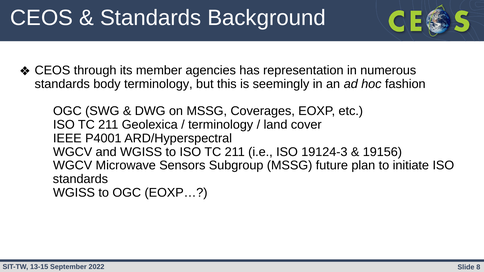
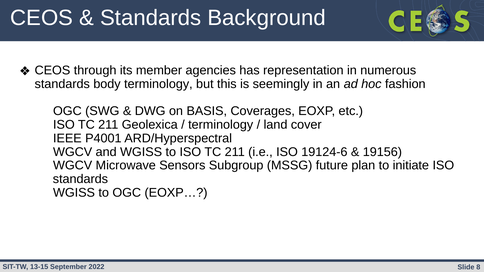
on MSSG: MSSG -> BASIS
19124-3: 19124-3 -> 19124-6
